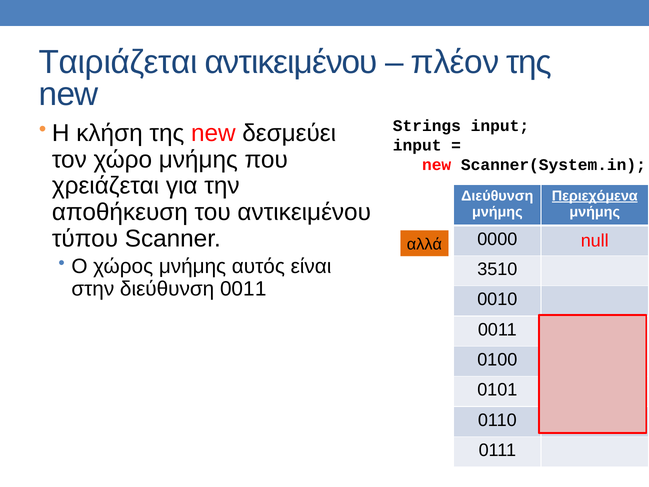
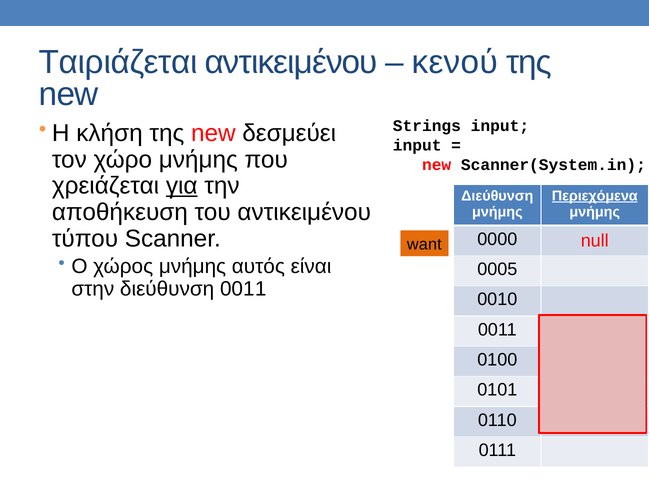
πλέον: πλέον -> κενού
για underline: none -> present
αλλά: αλλά -> want
3510: 3510 -> 0005
